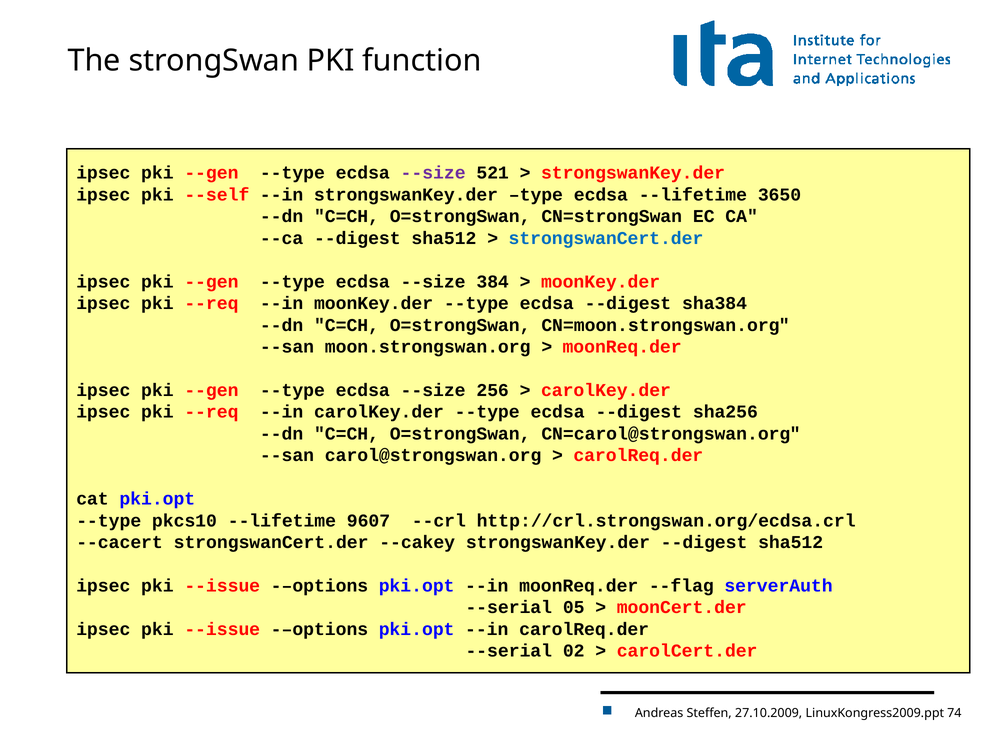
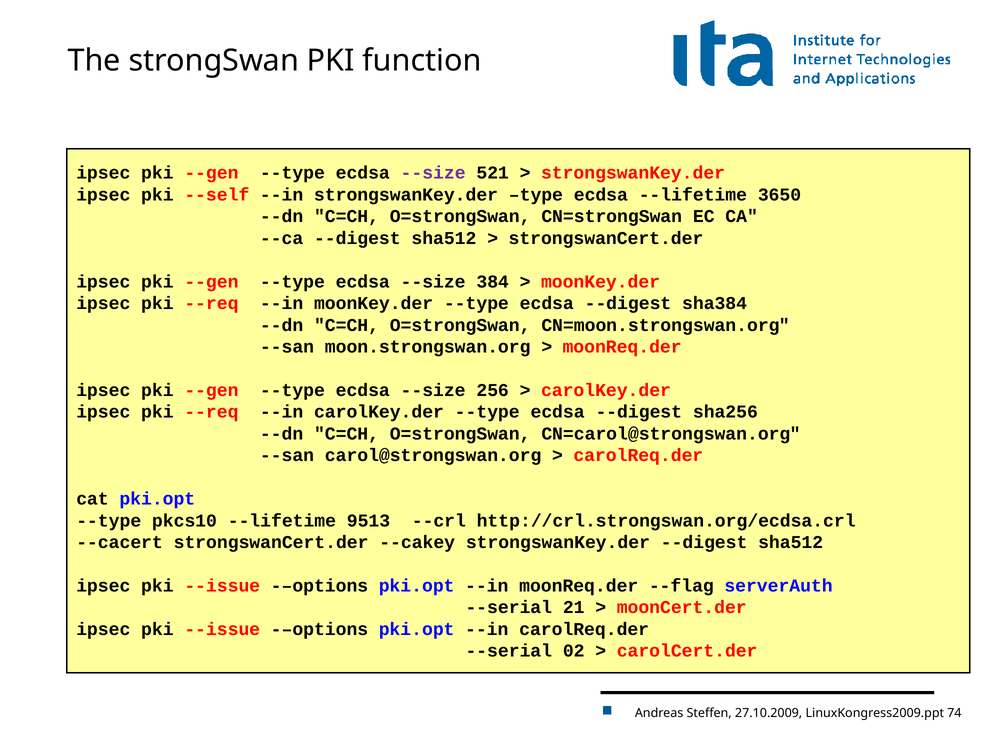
strongswanCert.der at (606, 238) colour: blue -> black
9607: 9607 -> 9513
05: 05 -> 21
